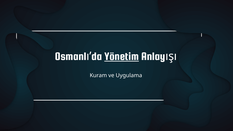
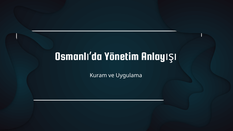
Yönetim underline: present -> none
